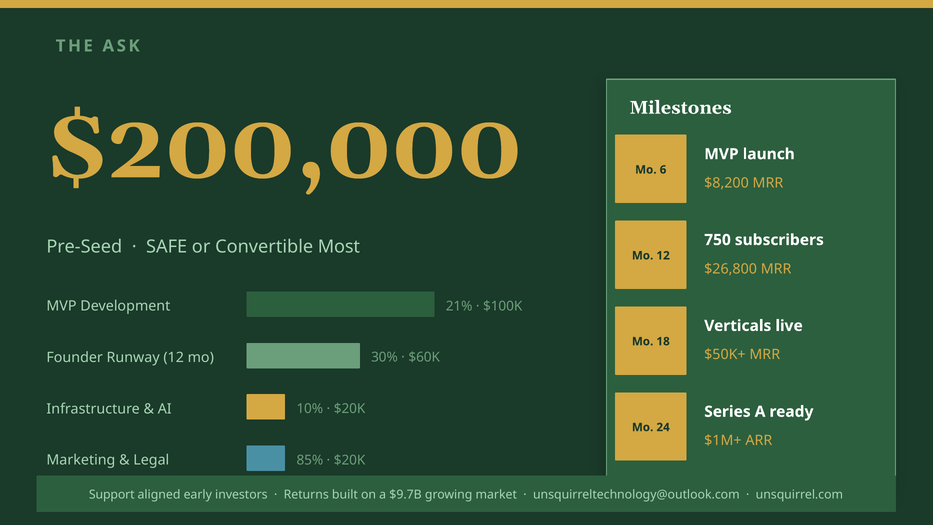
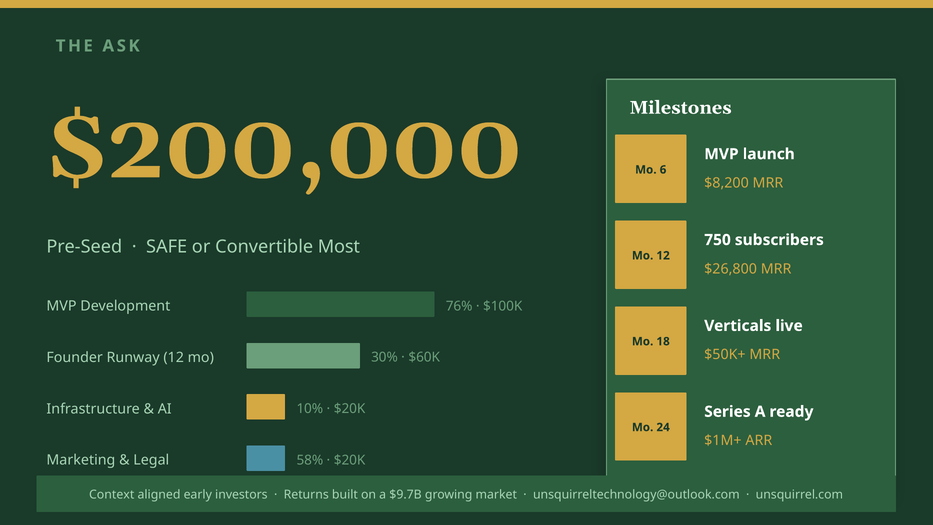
21%: 21% -> 76%
85%: 85% -> 58%
Support: Support -> Context
